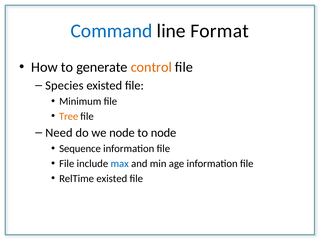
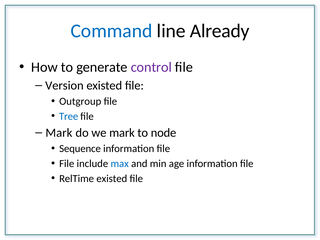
Format: Format -> Already
control colour: orange -> purple
Species: Species -> Version
Minimum: Minimum -> Outgroup
Tree colour: orange -> blue
Need at (59, 133): Need -> Mark
we node: node -> mark
